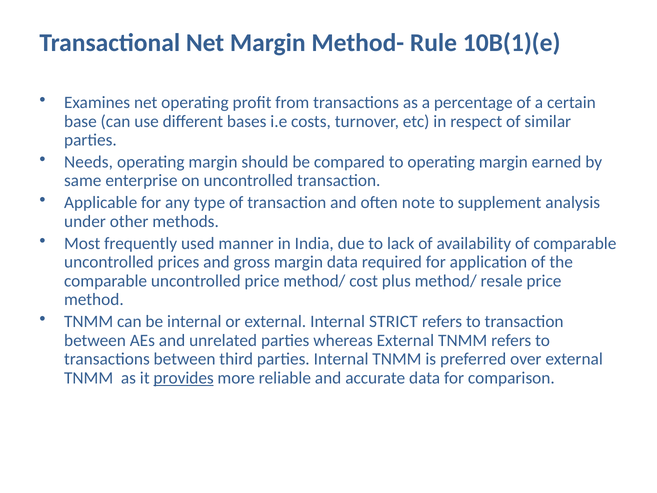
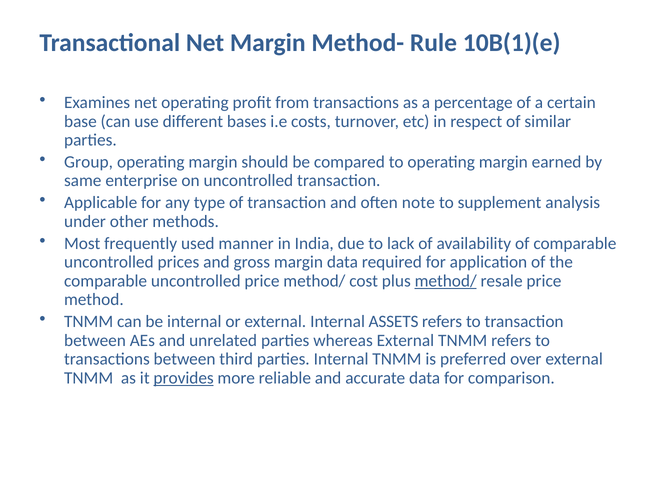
Needs: Needs -> Group
method/ at (446, 281) underline: none -> present
STRICT: STRICT -> ASSETS
